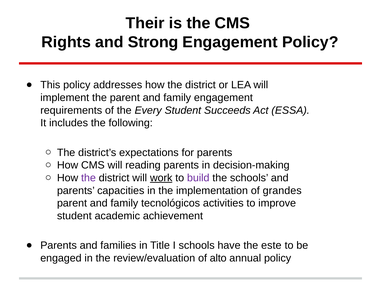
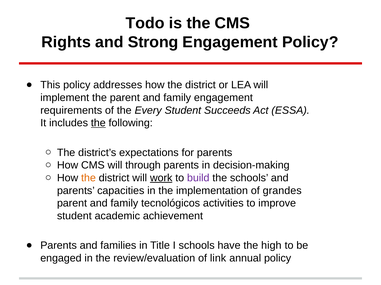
Their: Their -> Todo
the at (98, 123) underline: none -> present
reading: reading -> through
the at (88, 178) colour: purple -> orange
este: este -> high
alto: alto -> link
